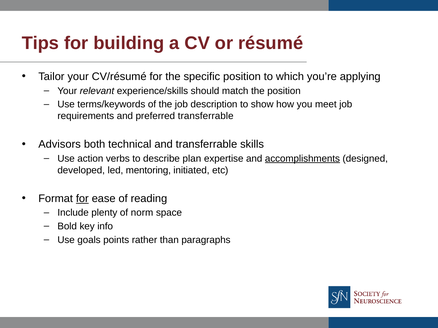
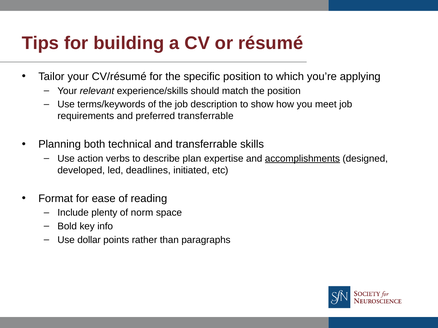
Advisors: Advisors -> Planning
mentoring: mentoring -> deadlines
for at (82, 199) underline: present -> none
goals: goals -> dollar
